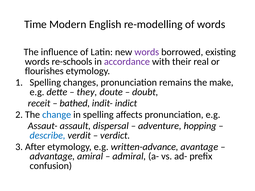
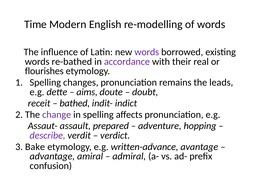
re-schools: re-schools -> re-bathed
make: make -> leads
they: they -> aims
change colour: blue -> purple
dispersal: dispersal -> prepared
describe colour: blue -> purple
After: After -> Bake
